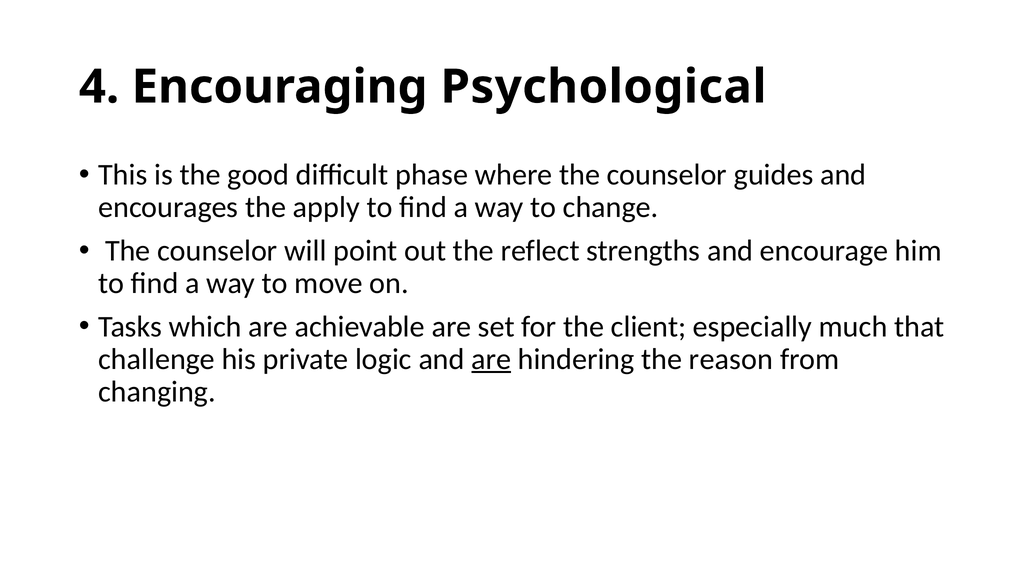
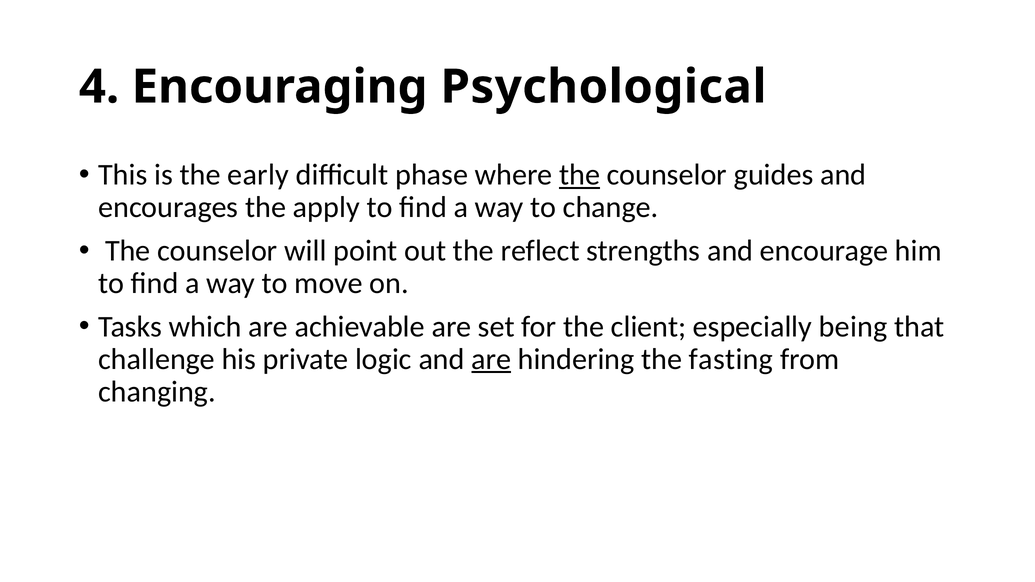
good: good -> early
the at (580, 175) underline: none -> present
much: much -> being
reason: reason -> fasting
